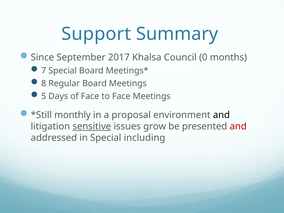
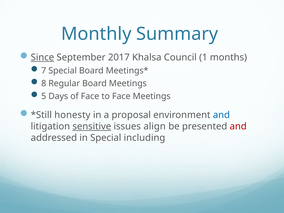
Support: Support -> Monthly
Since underline: none -> present
0: 0 -> 1
monthly: monthly -> honesty
and at (221, 115) colour: black -> blue
grow: grow -> align
